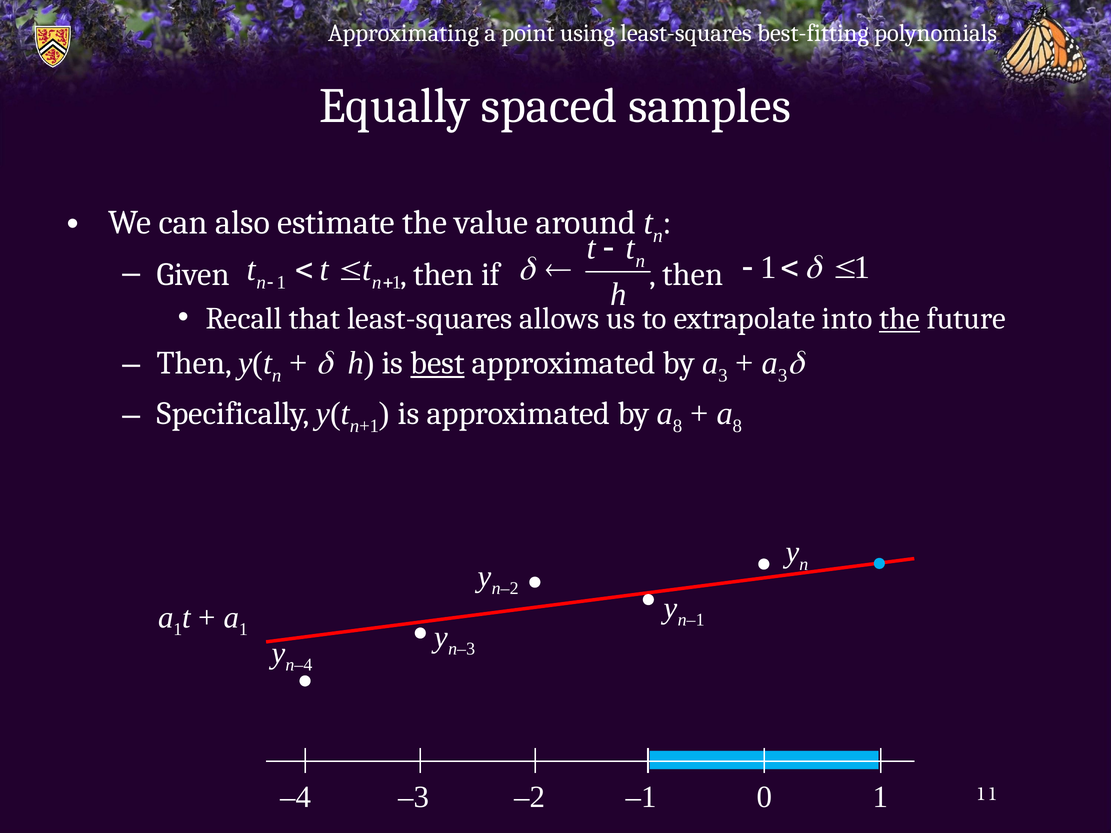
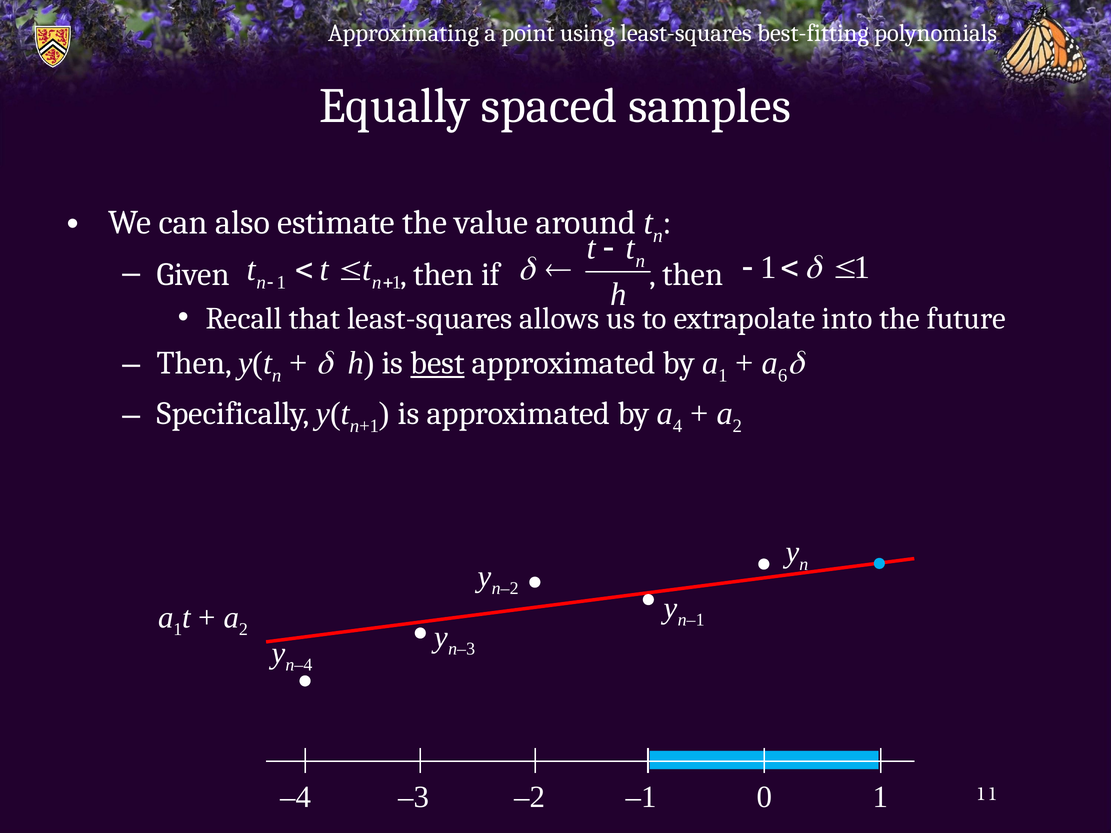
the at (900, 319) underline: present -> none
by a 3: 3 -> 1
3 at (783, 376): 3 -> 6
by a 8: 8 -> 4
8 at (737, 426): 8 -> 2
1 at (243, 630): 1 -> 2
